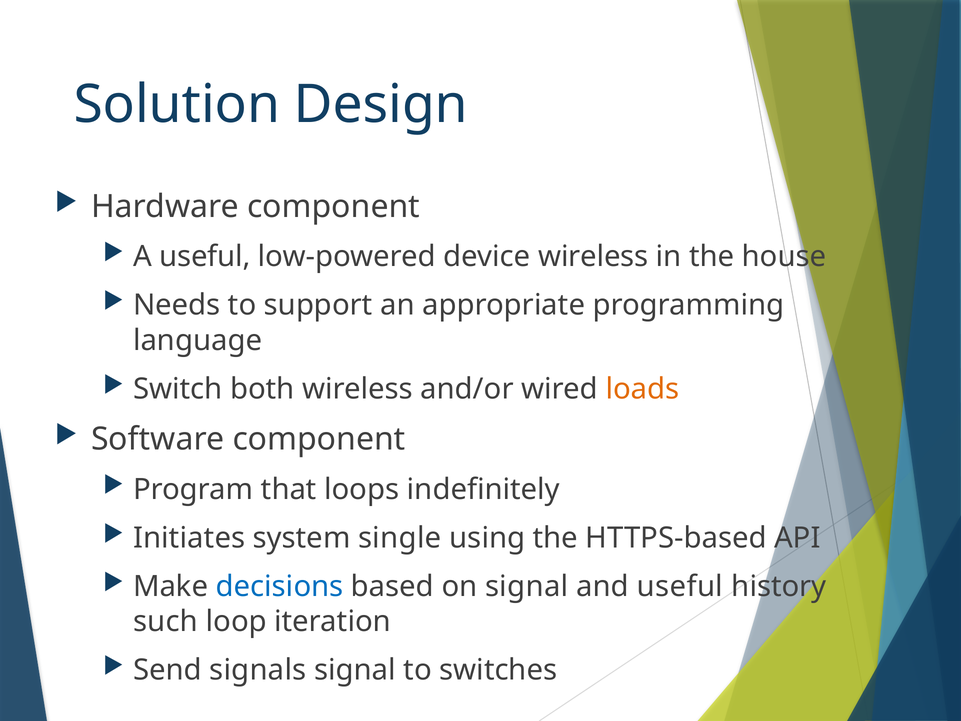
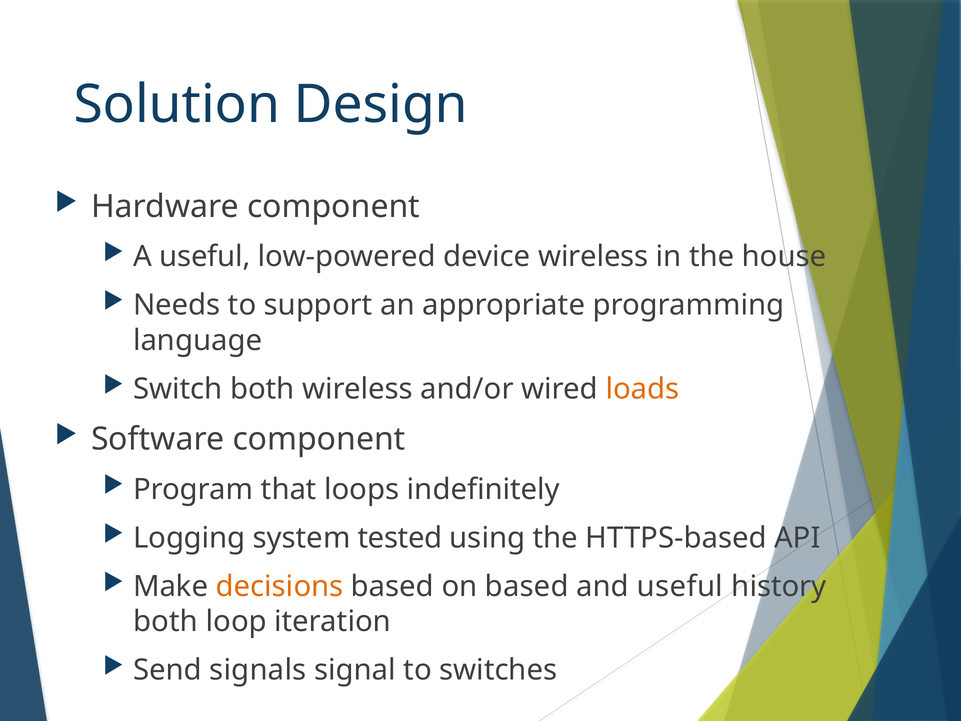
Initiates: Initiates -> Logging
single: single -> tested
decisions colour: blue -> orange
on signal: signal -> based
such at (166, 621): such -> both
